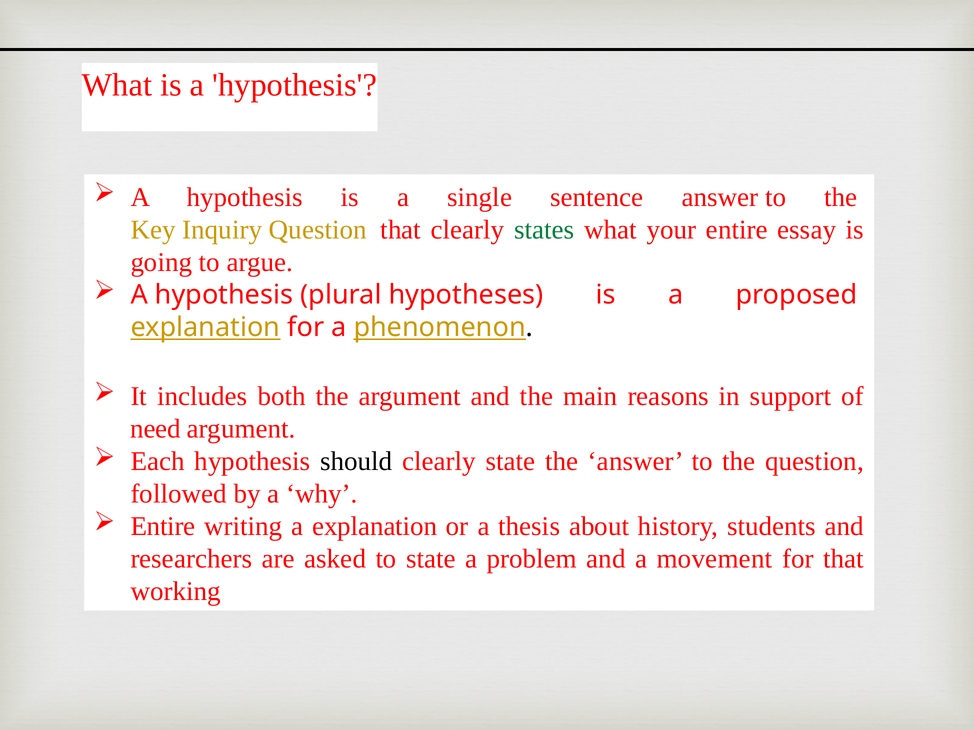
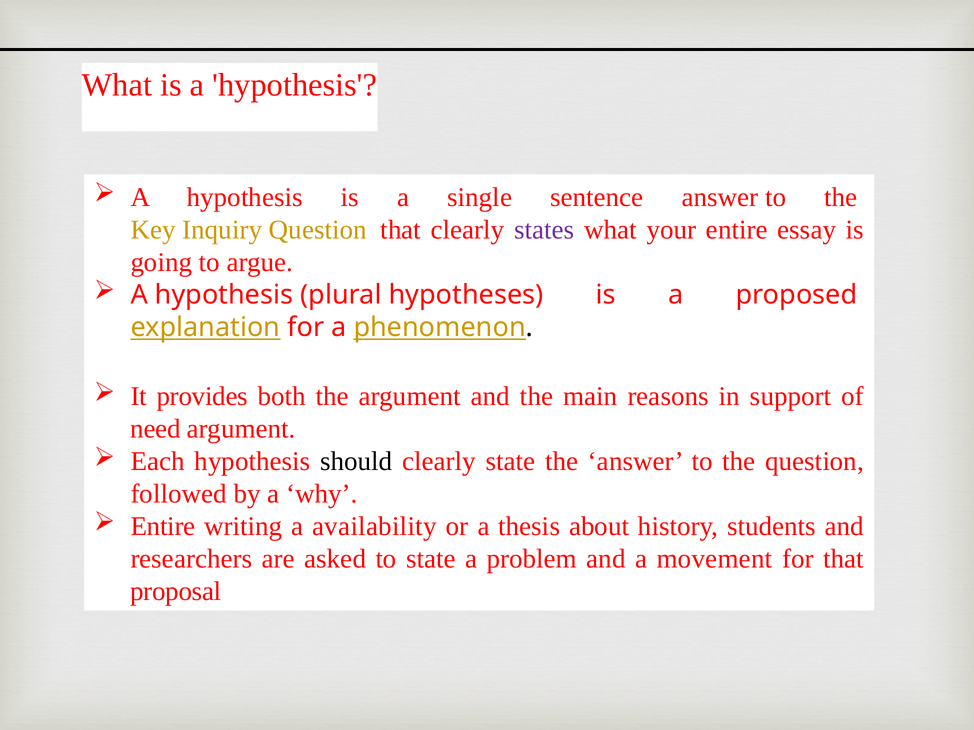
states colour: green -> purple
includes: includes -> provides
a explanation: explanation -> availability
working: working -> proposal
